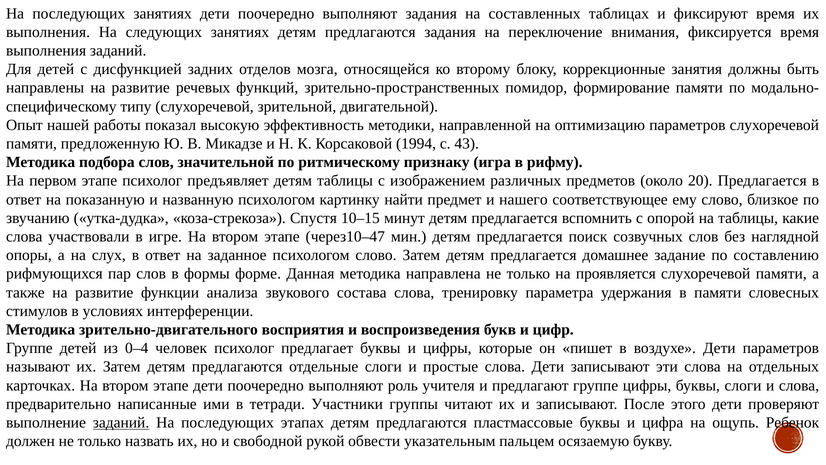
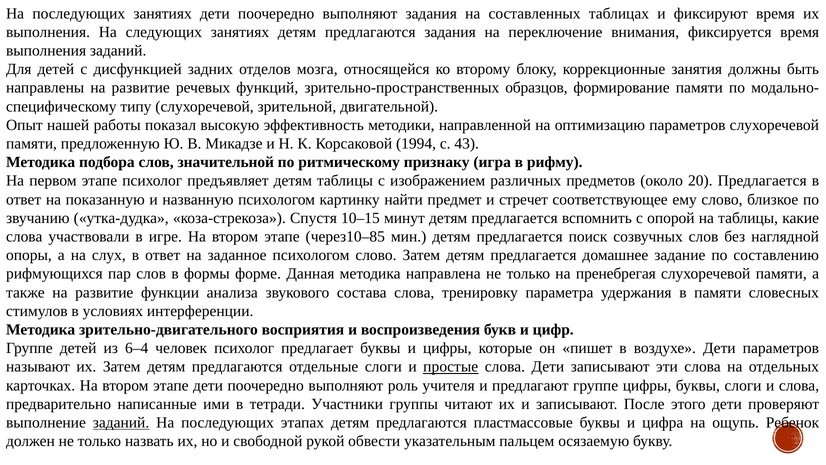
помидор: помидор -> образцов
нашего: нашего -> стречет
через10–47: через10–47 -> через10–85
проявляется: проявляется -> пренебрегая
0–4: 0–4 -> 6–4
простые underline: none -> present
